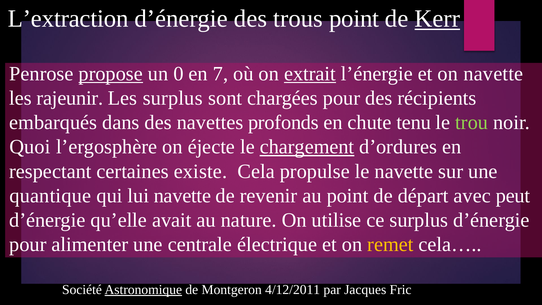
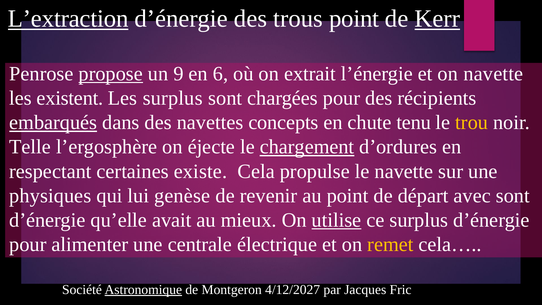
L’extraction underline: none -> present
0: 0 -> 9
7: 7 -> 6
extrait underline: present -> none
rajeunir: rajeunir -> existent
embarqués underline: none -> present
profonds: profonds -> concepts
trou colour: light green -> yellow
Quoi: Quoi -> Telle
quantique: quantique -> physiques
lui navette: navette -> genèse
avec peut: peut -> sont
nature: nature -> mieux
utilise underline: none -> present
4/12/2011: 4/12/2011 -> 4/12/2027
